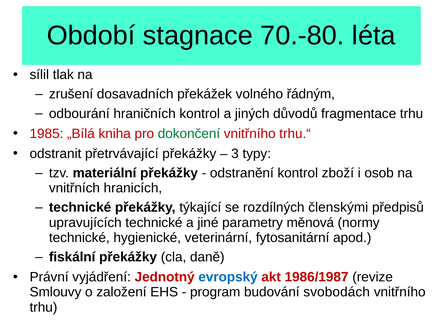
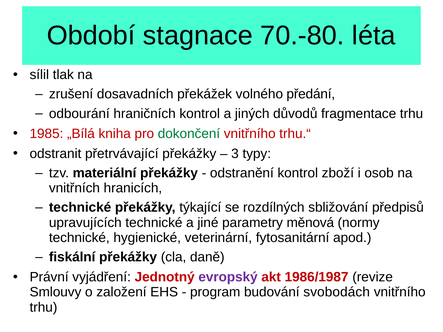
řádným: řádným -> předání
členskými: členskými -> sbližování
evropský colour: blue -> purple
